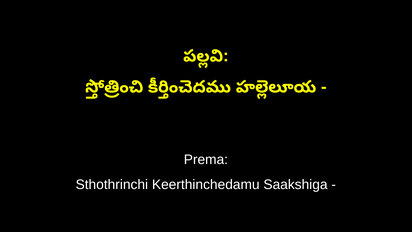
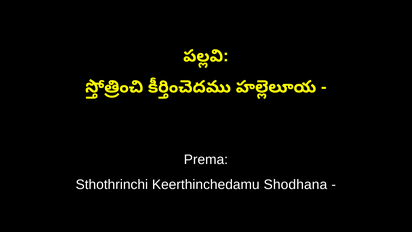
Saakshiga: Saakshiga -> Shodhana
